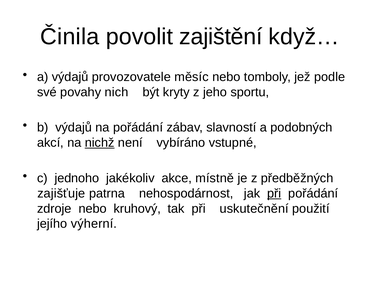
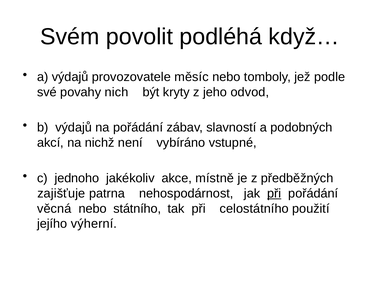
Činila: Činila -> Svém
zajištění: zajištění -> podléhá
sportu: sportu -> odvod
nichž underline: present -> none
zdroje: zdroje -> věcná
kruhový: kruhový -> státního
uskutečnění: uskutečnění -> celostátního
